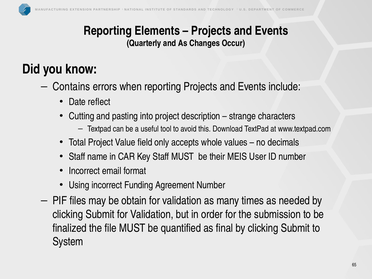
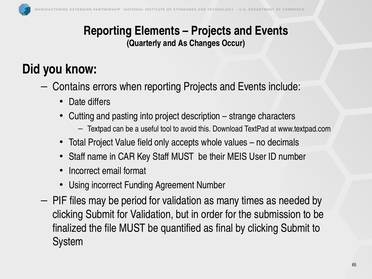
reflect: reflect -> differs
obtain: obtain -> period
